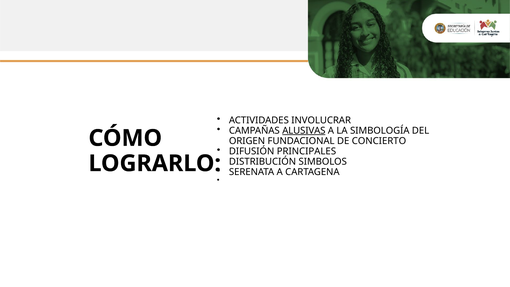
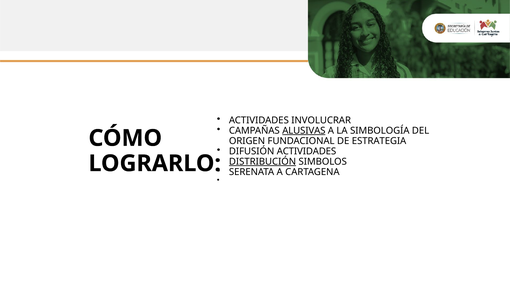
CONCIERTO: CONCIERTO -> ESTRATEGIA
DIFUSIÓN PRINCIPALES: PRINCIPALES -> ACTIVIDADES
DISTRIBUCIÓN underline: none -> present
